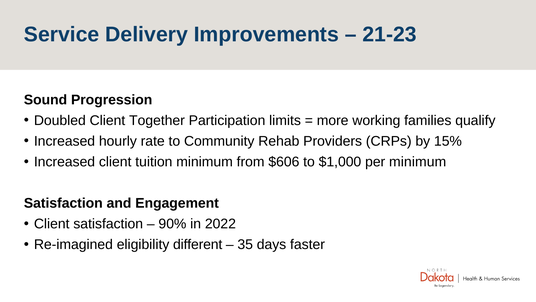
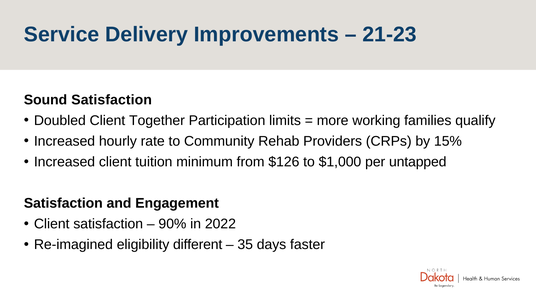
Sound Progression: Progression -> Satisfaction
$606: $606 -> $126
per minimum: minimum -> untapped
